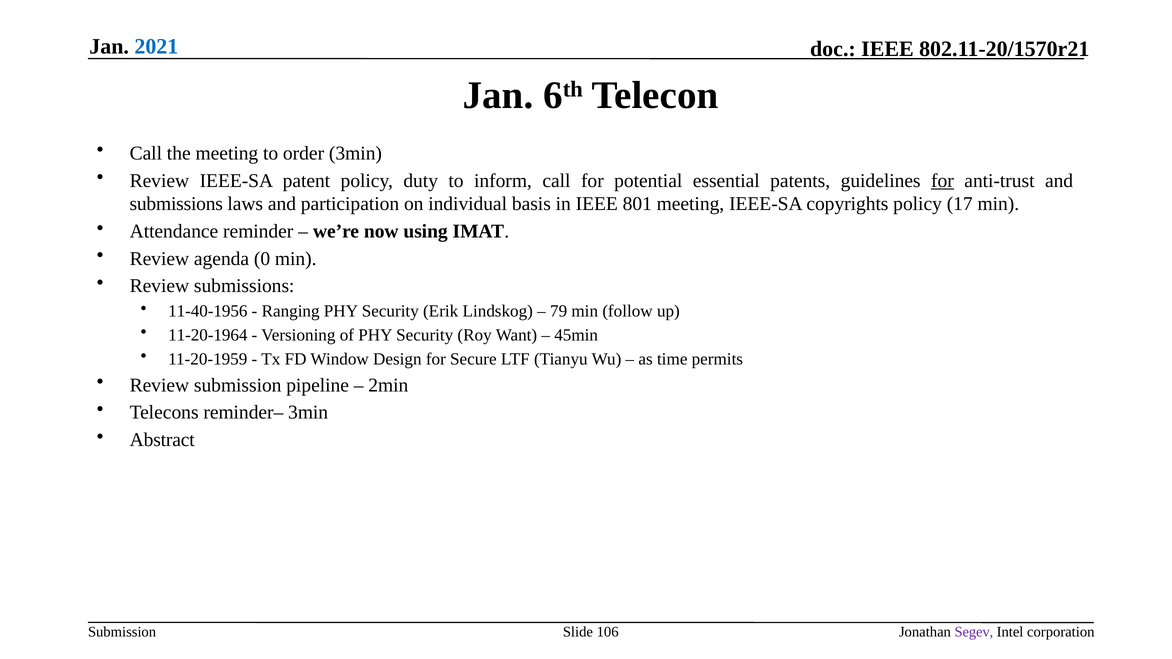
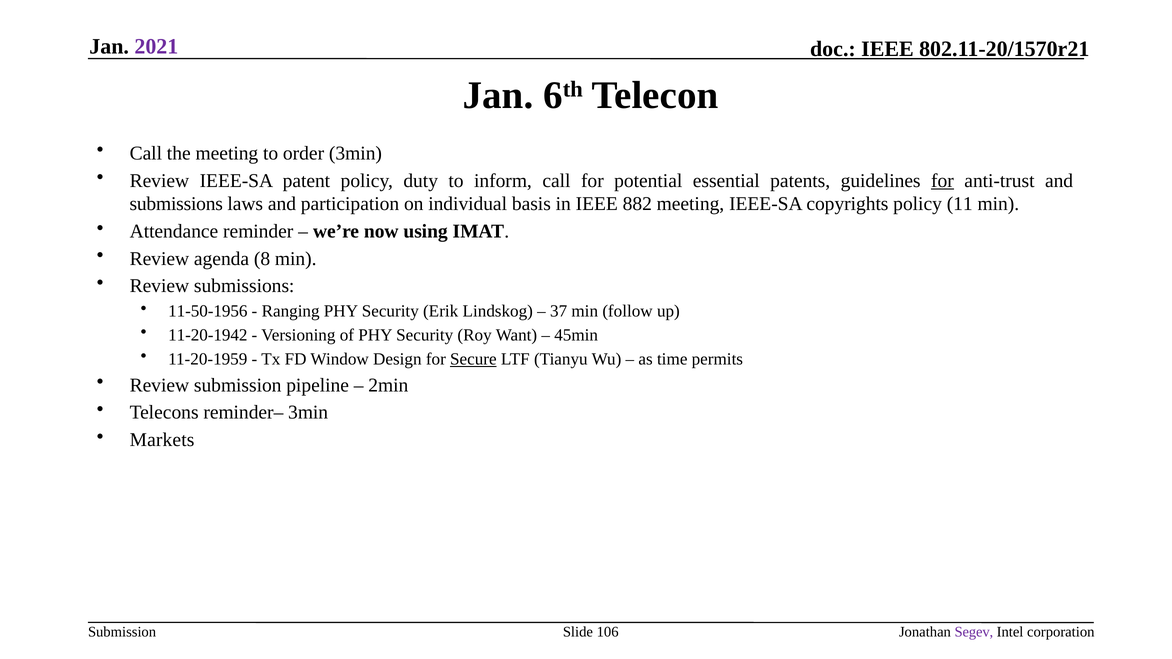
2021 colour: blue -> purple
801: 801 -> 882
17: 17 -> 11
0: 0 -> 8
11-40-1956: 11-40-1956 -> 11-50-1956
79: 79 -> 37
11-20-1964: 11-20-1964 -> 11-20-1942
Secure underline: none -> present
Abstract: Abstract -> Markets
